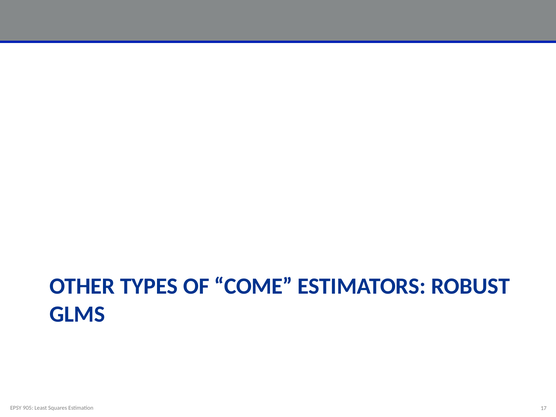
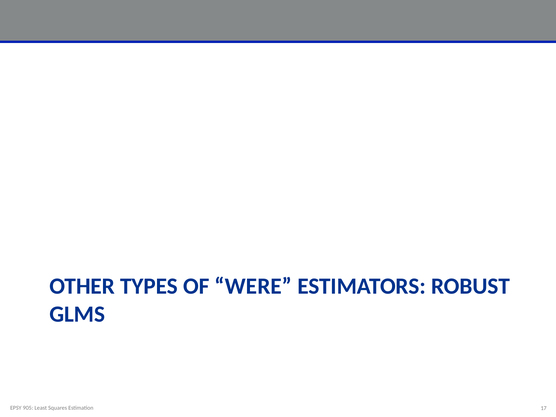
COME: COME -> WERE
